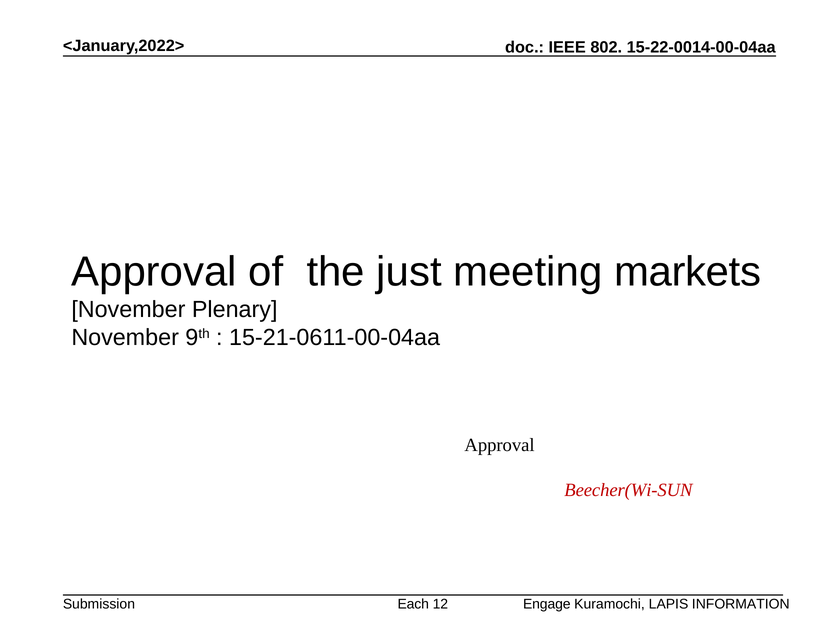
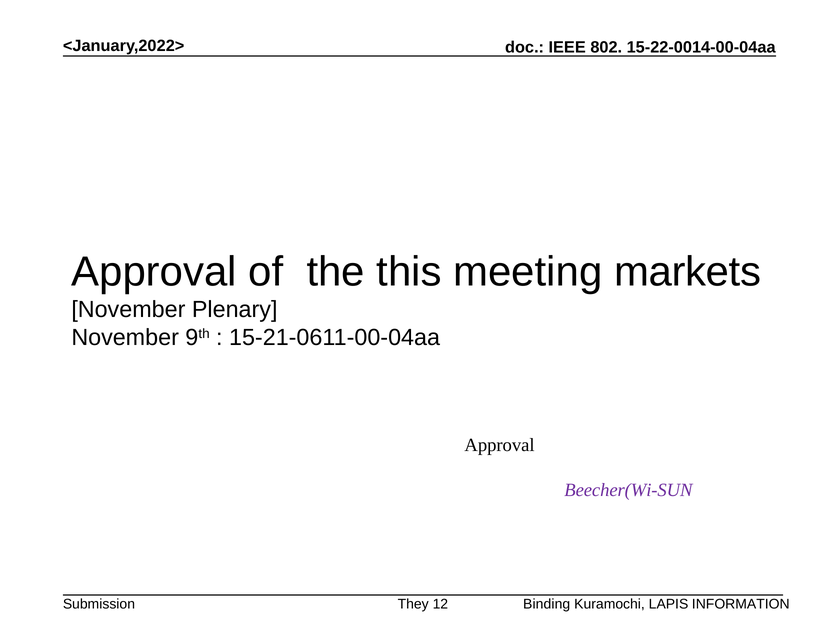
the just: just -> this
Beecher(Wi-SUN colour: red -> purple
Each: Each -> They
Engage: Engage -> Binding
